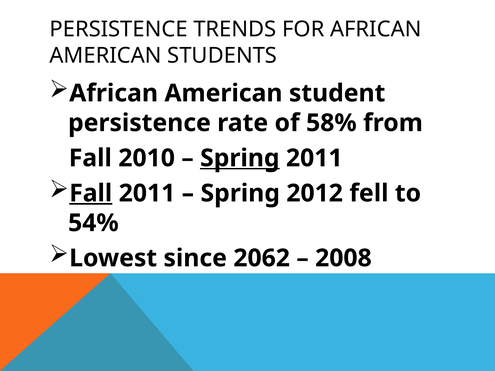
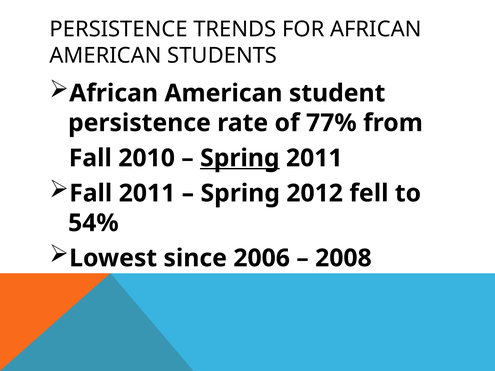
58%: 58% -> 77%
Fall at (91, 193) underline: present -> none
2062: 2062 -> 2006
